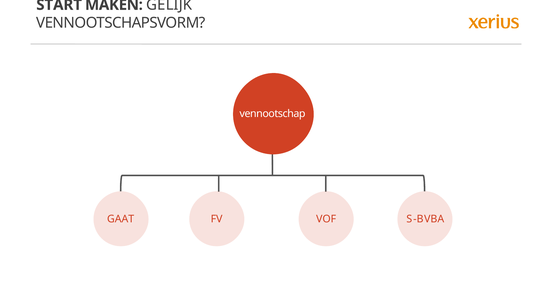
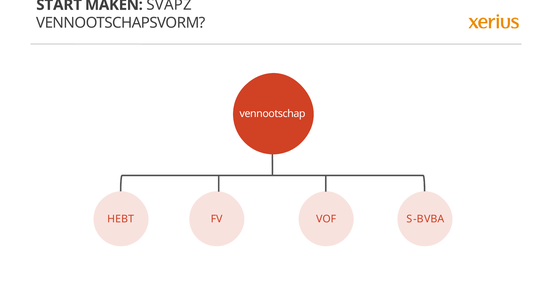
GELIJK: GELIJK -> SVAPZ
GAAT: GAAT -> HEBT
